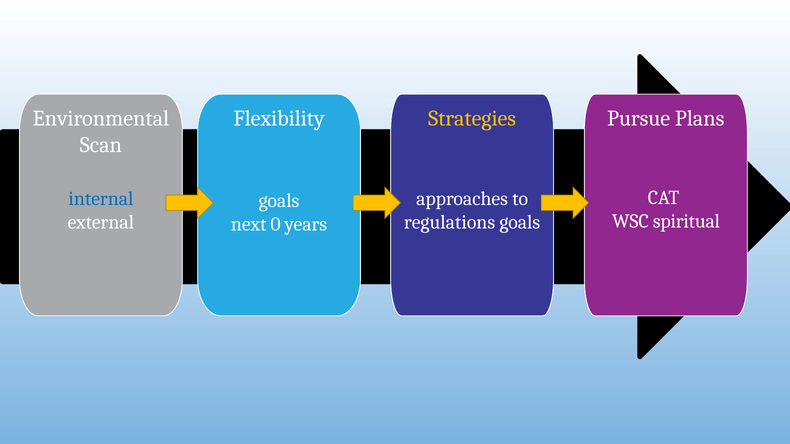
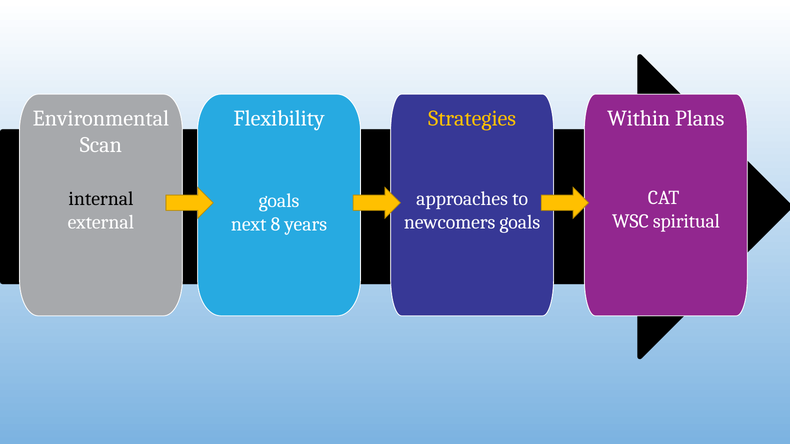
Pursue: Pursue -> Within
internal colour: blue -> black
regulations: regulations -> newcomers
0: 0 -> 8
